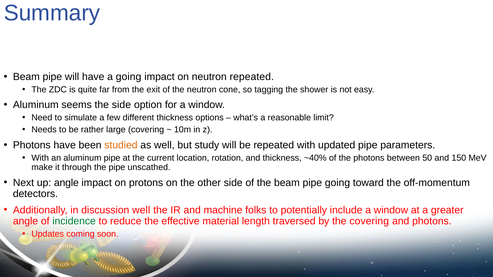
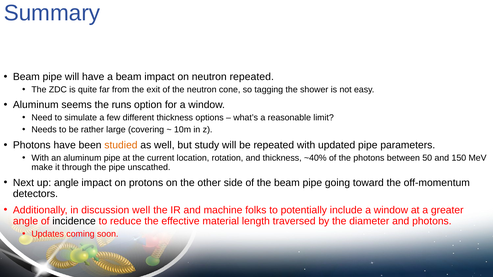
a going: going -> beam
the side: side -> runs
incidence colour: green -> black
the covering: covering -> diameter
